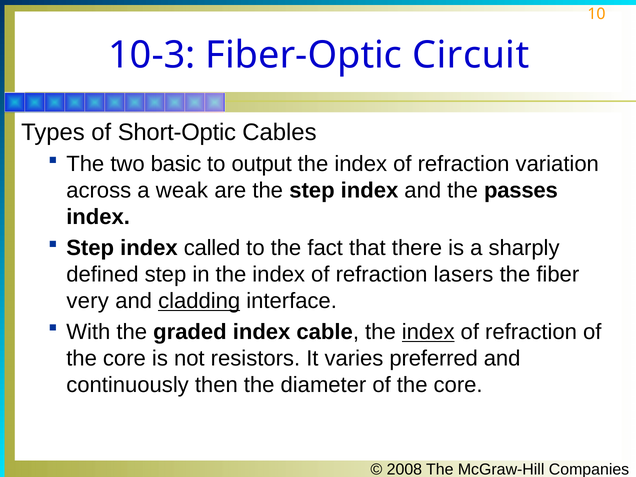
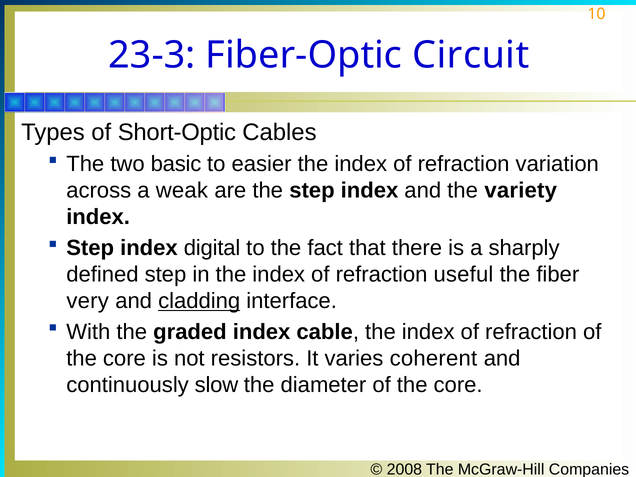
10-3: 10-3 -> 23-3
output: output -> easier
passes: passes -> variety
called: called -> digital
lasers: lasers -> useful
index at (428, 332) underline: present -> none
preferred: preferred -> coherent
then: then -> slow
